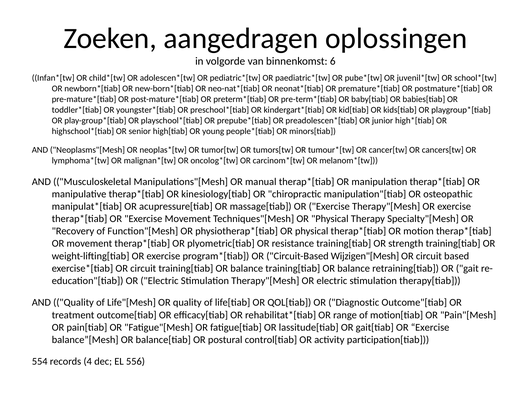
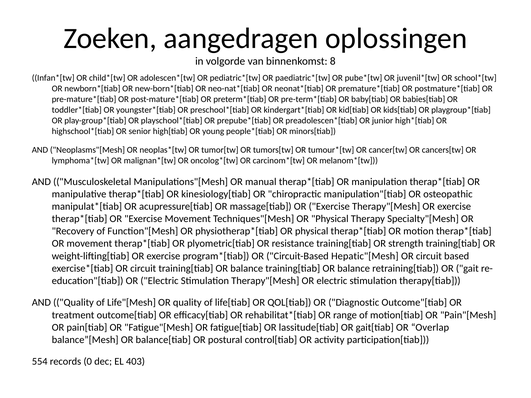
6: 6 -> 8
Wijzigen"[Mesh: Wijzigen"[Mesh -> Hepatic"[Mesh
gait[tiab OR Exercise: Exercise -> Overlap
4: 4 -> 0
556: 556 -> 403
